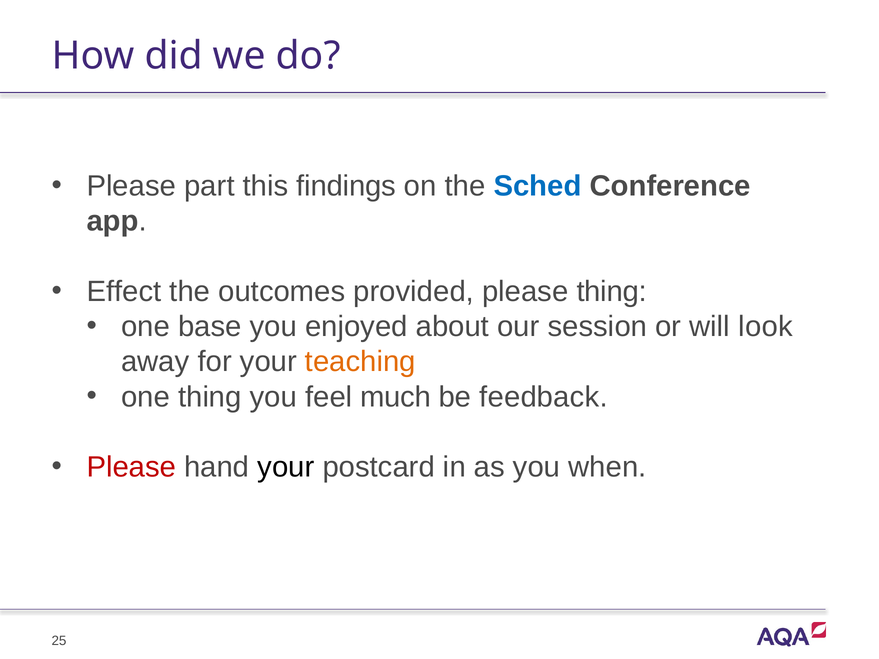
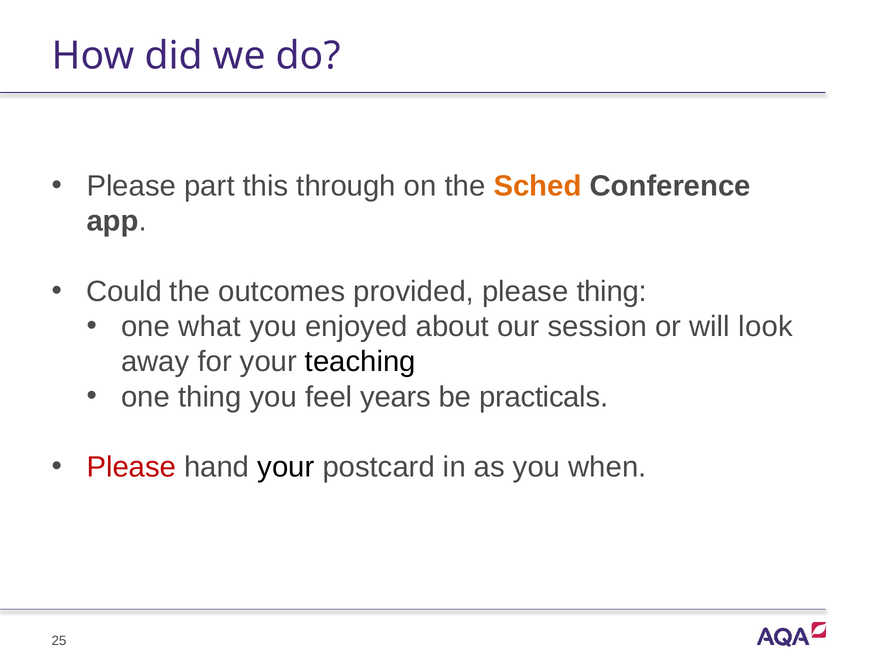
findings: findings -> through
Sched colour: blue -> orange
Effect: Effect -> Could
base: base -> what
teaching colour: orange -> black
much: much -> years
feedback: feedback -> practicals
